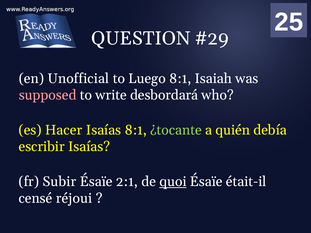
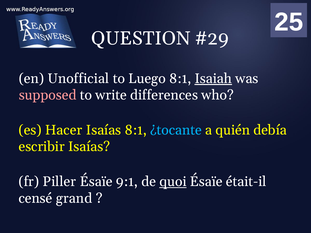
Isaiah underline: none -> present
desbordará: desbordará -> differences
¿tocante colour: light green -> light blue
Subir: Subir -> Piller
2:1: 2:1 -> 9:1
réjoui: réjoui -> grand
